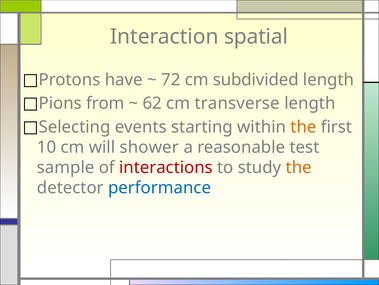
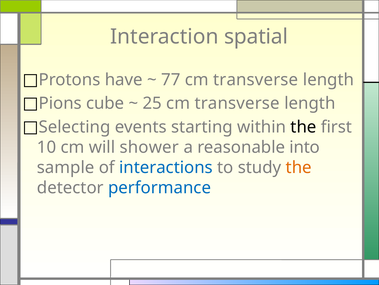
72: 72 -> 77
subdivided at (256, 80): subdivided -> transverse
from: from -> cube
62: 62 -> 25
the at (303, 127) colour: orange -> black
test: test -> into
interactions colour: red -> blue
